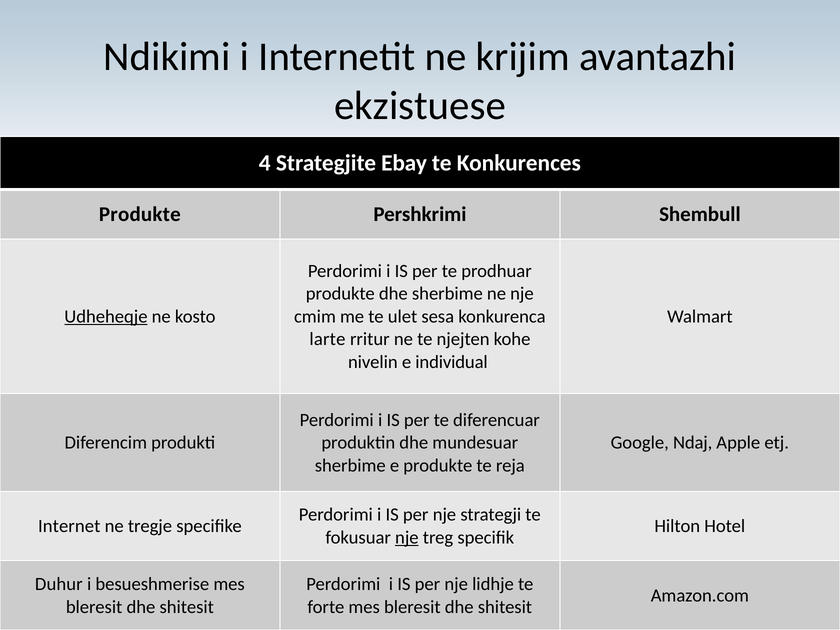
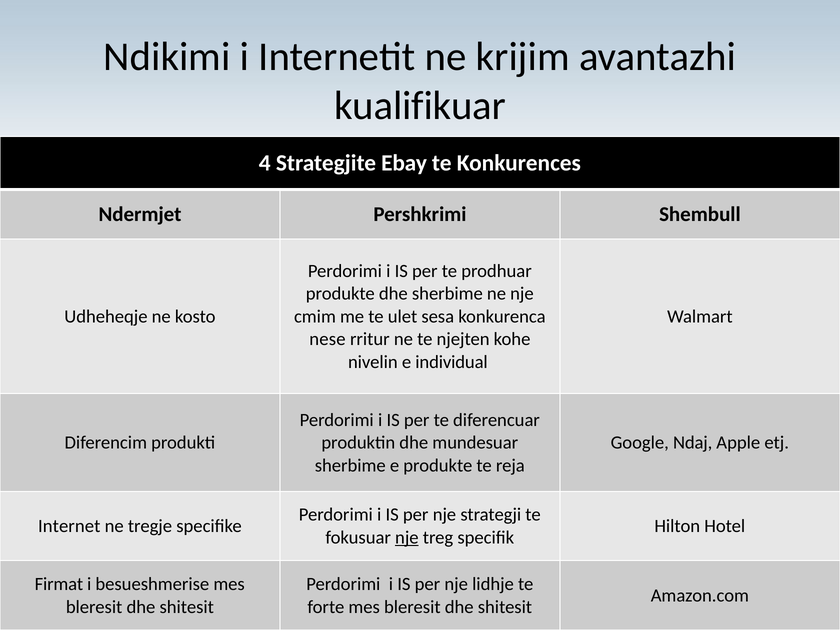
ekzistuese: ekzistuese -> kualifikuar
Produkte at (140, 214): Produkte -> Ndermjet
Udheheqje underline: present -> none
larte: larte -> nese
Duhur: Duhur -> Firmat
